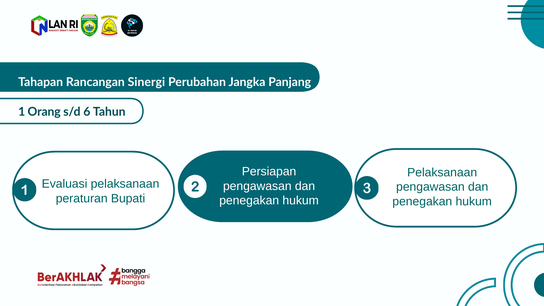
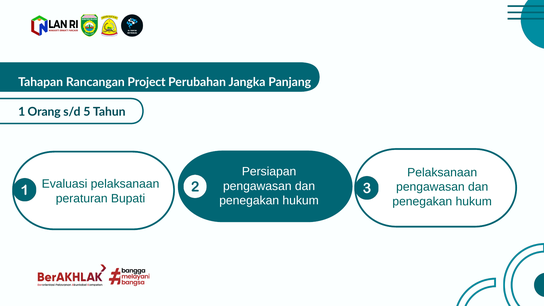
Sinergi: Sinergi -> Project
6: 6 -> 5
